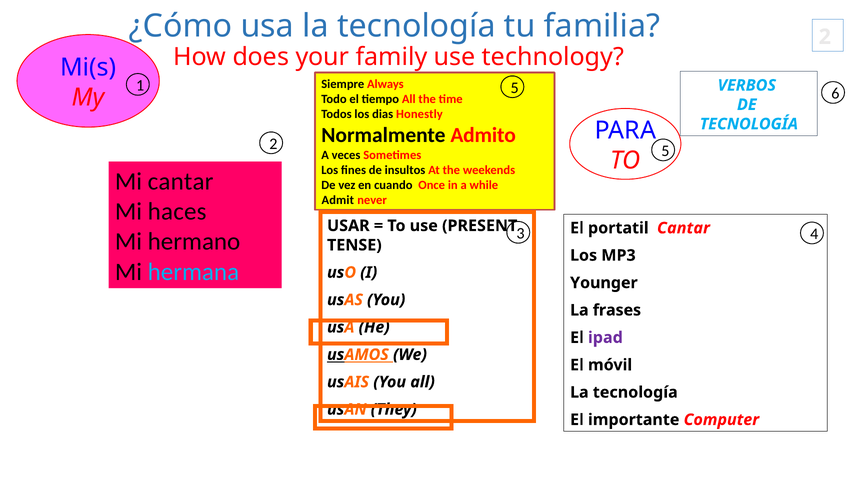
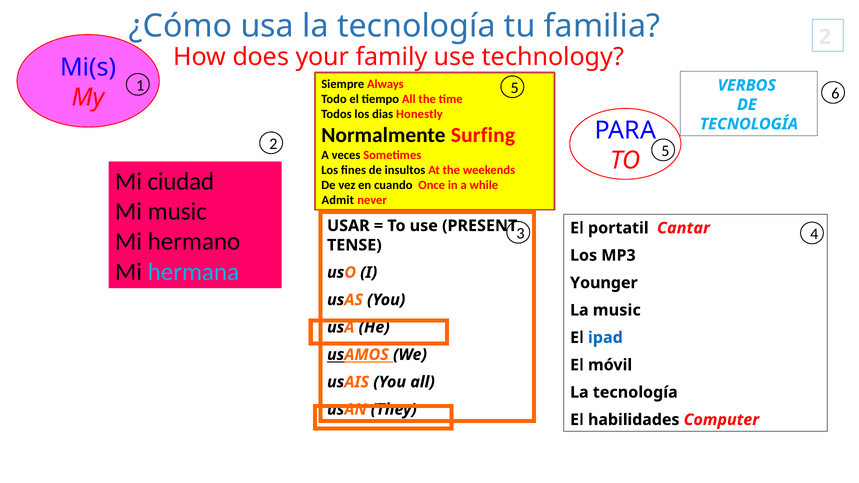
Admito: Admito -> Surfing
Mi cantar: cantar -> ciudad
Mi haces: haces -> music
La frases: frases -> music
ipad colour: purple -> blue
importante: importante -> habilidades
